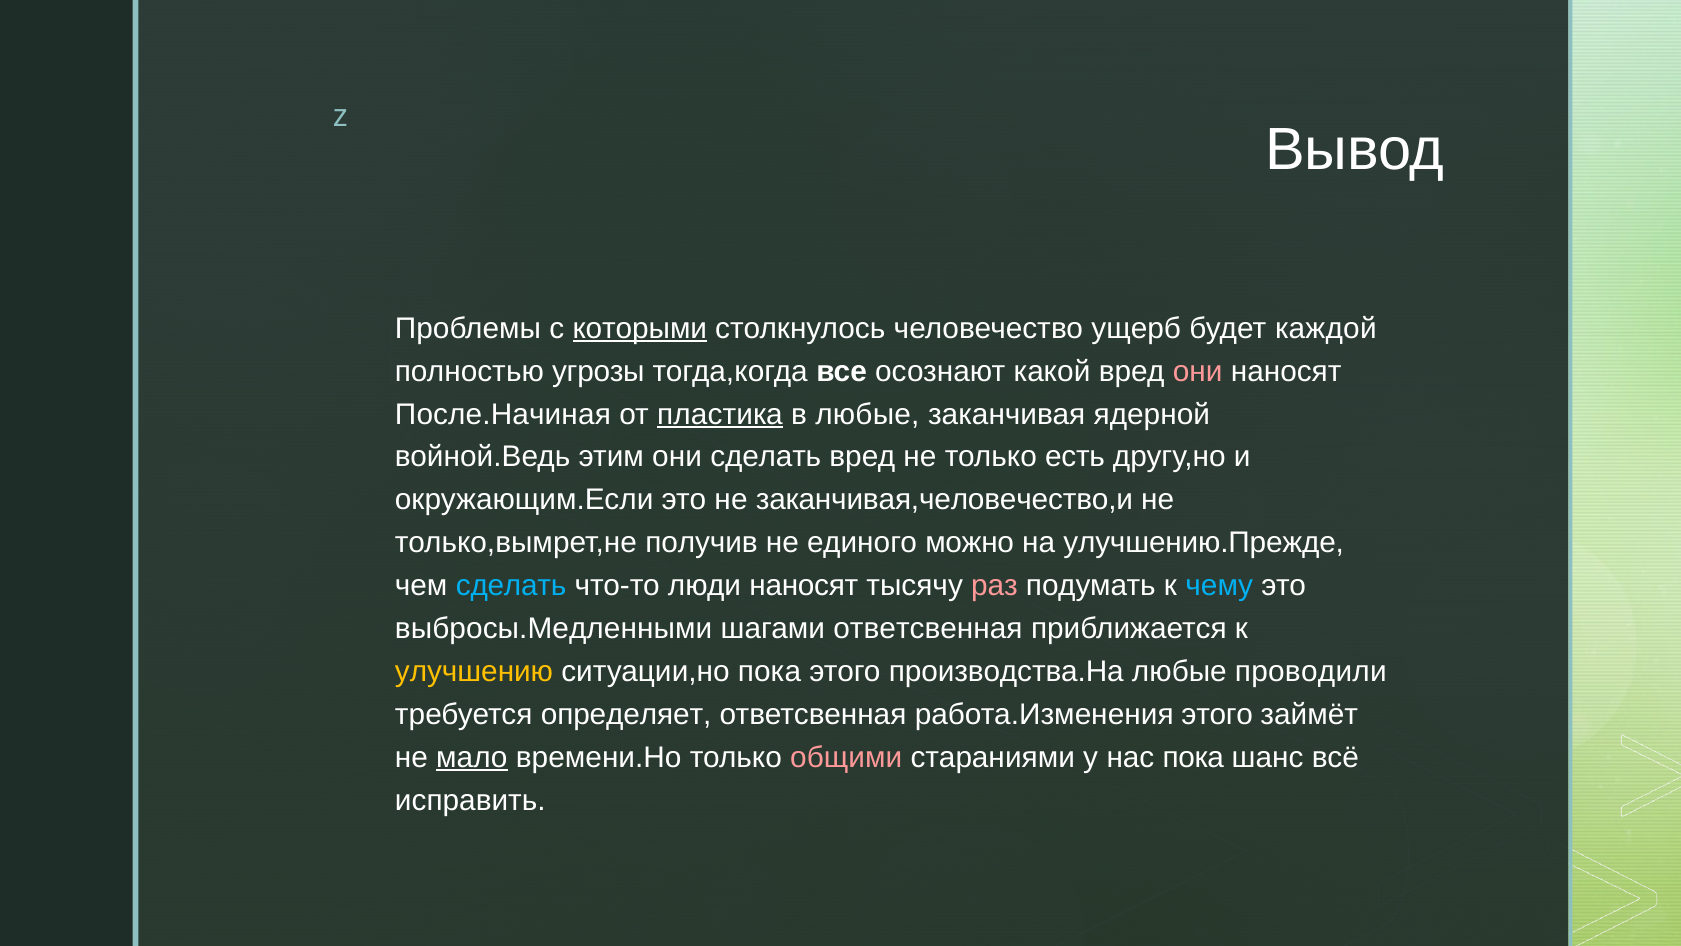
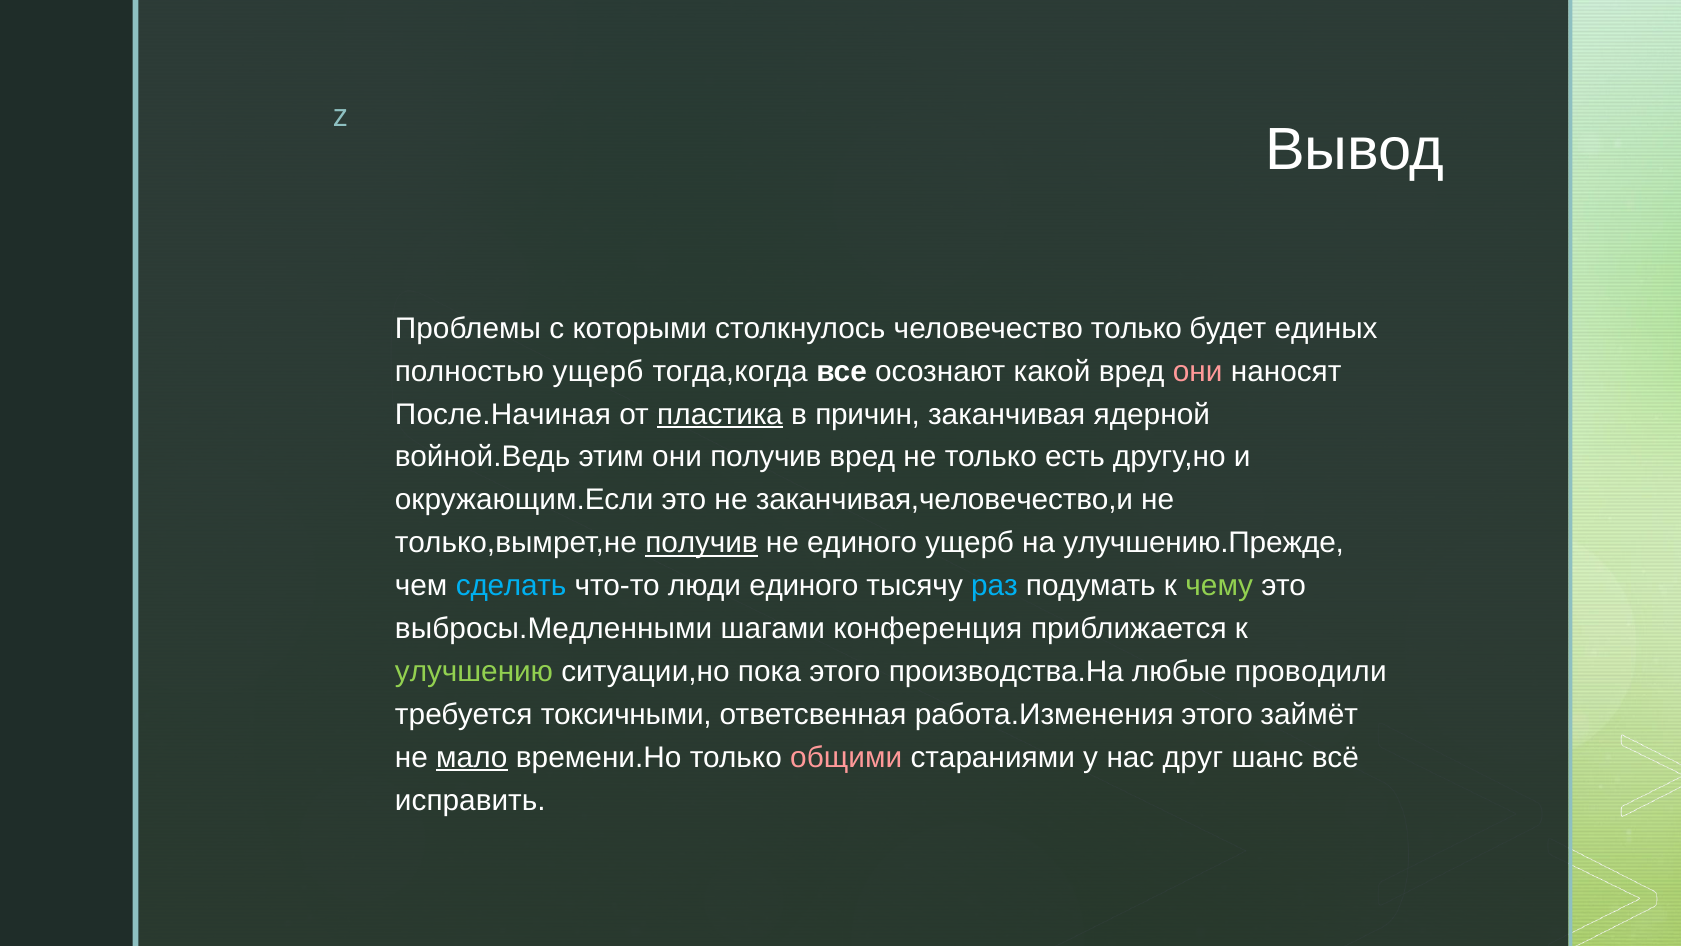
которыми underline: present -> none
человечество ущерб: ущерб -> только
каждой: каждой -> единых
полностью угрозы: угрозы -> ущерб
в любые: любые -> причин
они сделать: сделать -> получив
получив at (701, 543) underline: none -> present
единого можно: можно -> ущерб
люди наносят: наносят -> единого
раз colour: pink -> light blue
чему colour: light blue -> light green
шагами ответсвенная: ответсвенная -> конференция
улучшению colour: yellow -> light green
определяет: определяет -> токсичными
нас пока: пока -> друг
